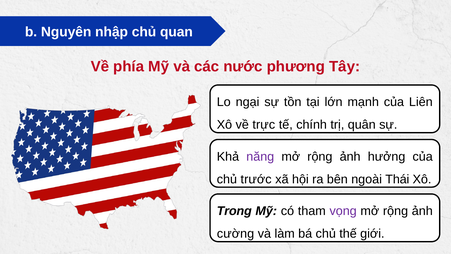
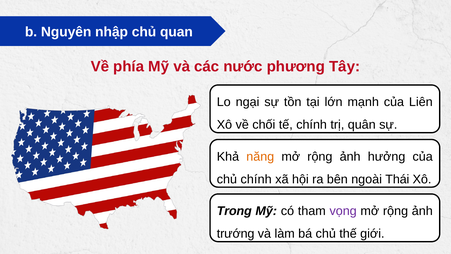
trực: trực -> chối
năng colour: purple -> orange
chủ trước: trước -> chính
cường: cường -> trướng
